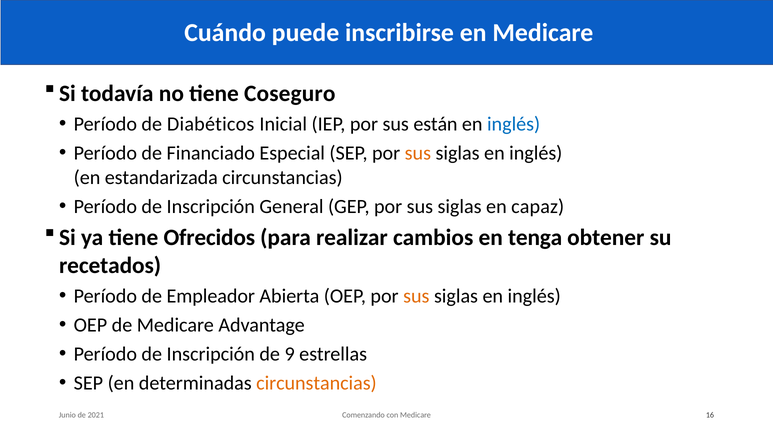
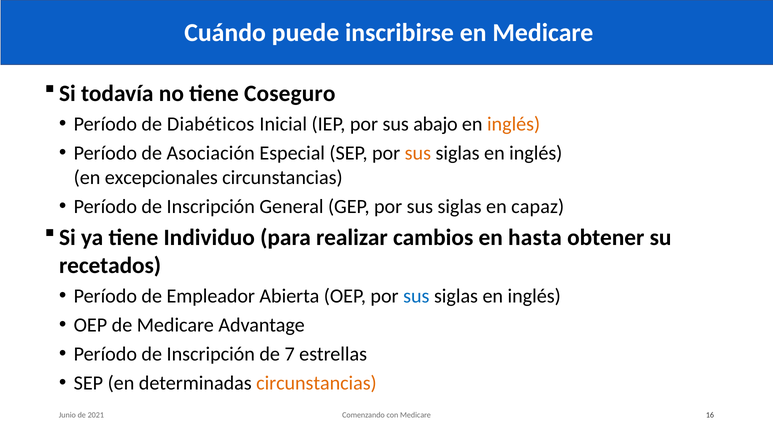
están: están -> abajo
inglés at (514, 124) colour: blue -> orange
Financiado: Financiado -> Asociación
estandarizada: estandarizada -> excepcionales
Ofrecidos: Ofrecidos -> Individuo
tenga: tenga -> hasta
sus at (416, 296) colour: orange -> blue
9: 9 -> 7
